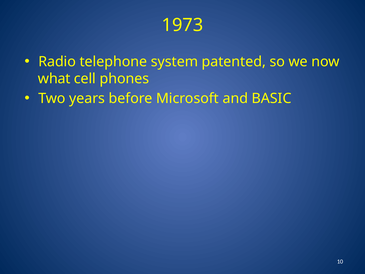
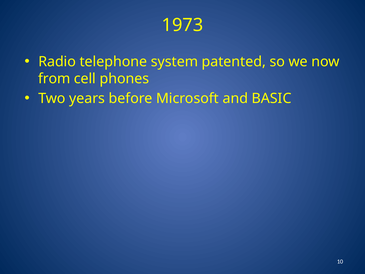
what: what -> from
